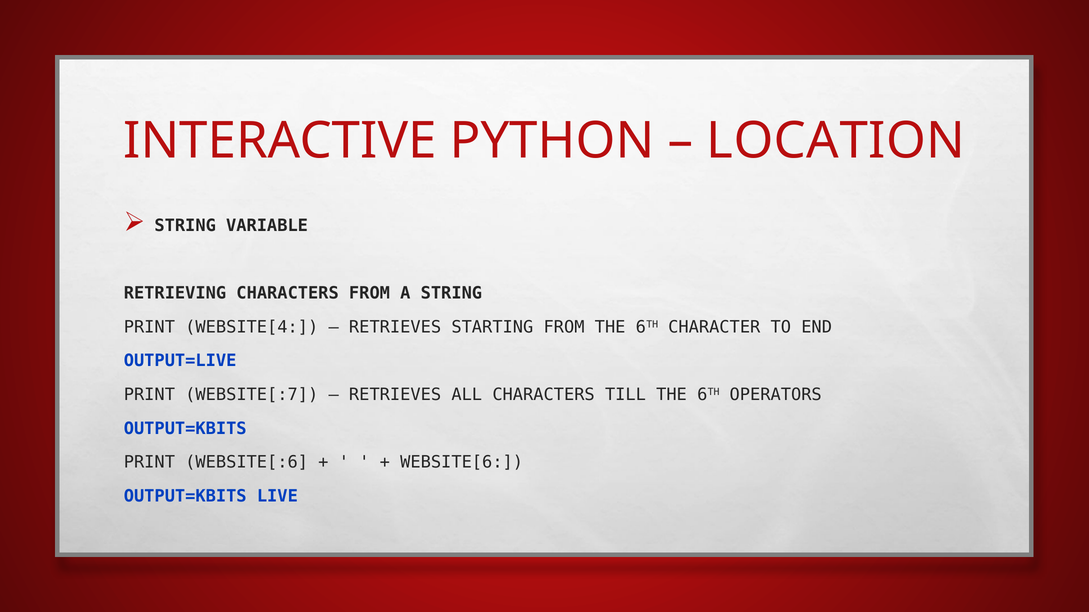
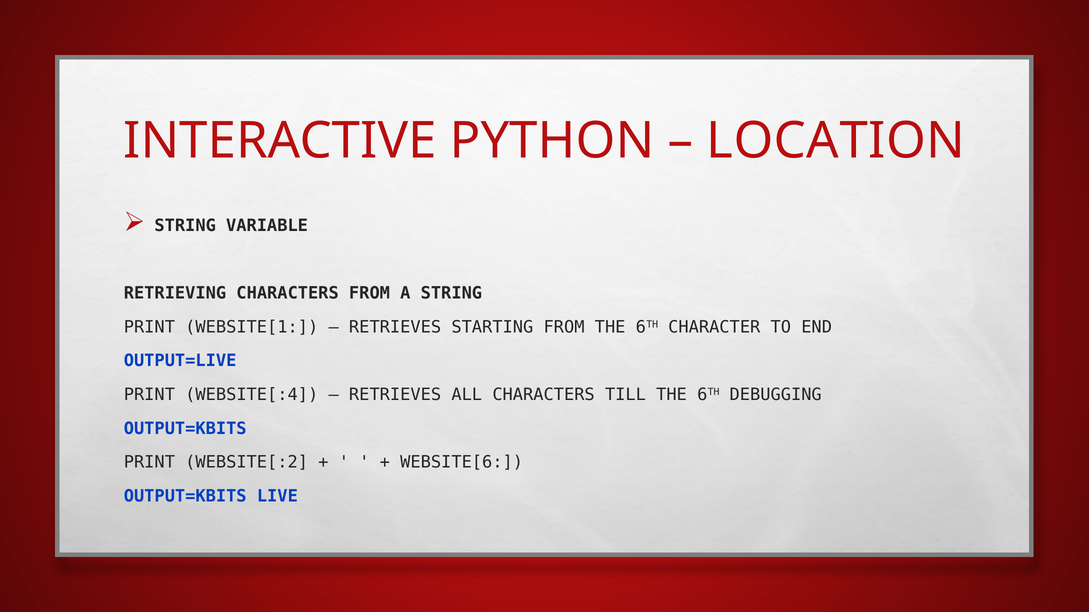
WEBSITE[4: WEBSITE[4 -> WEBSITE[1
WEBSITE[:7: WEBSITE[:7 -> WEBSITE[:4
OPERATORS: OPERATORS -> DEBUGGING
WEBSITE[:6: WEBSITE[:6 -> WEBSITE[:2
